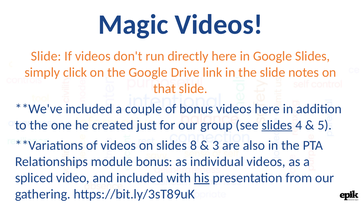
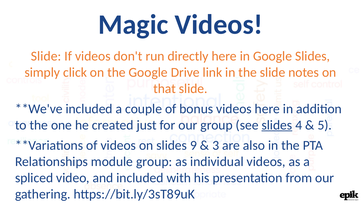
8: 8 -> 9
module bonus: bonus -> group
his underline: present -> none
